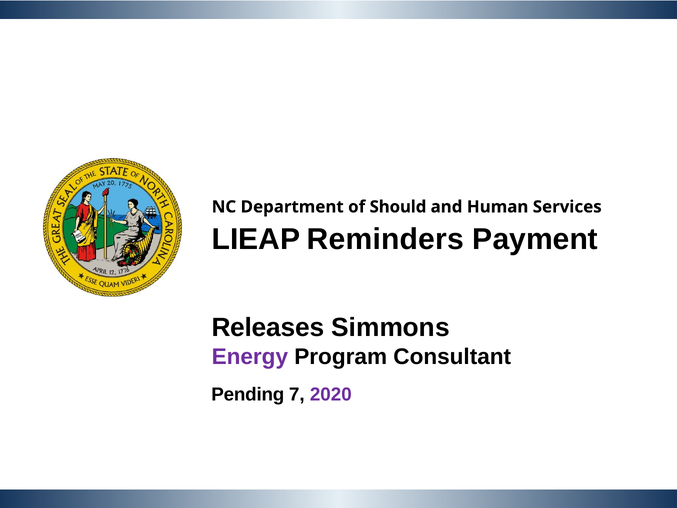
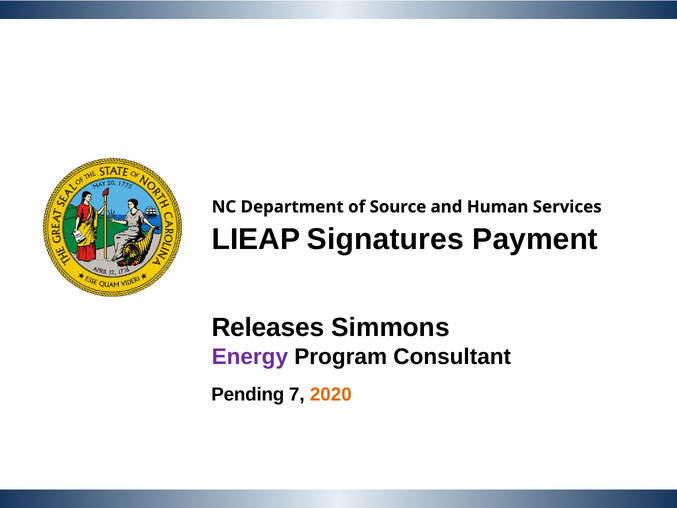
Should: Should -> Source
Reminders: Reminders -> Signatures
2020 colour: purple -> orange
